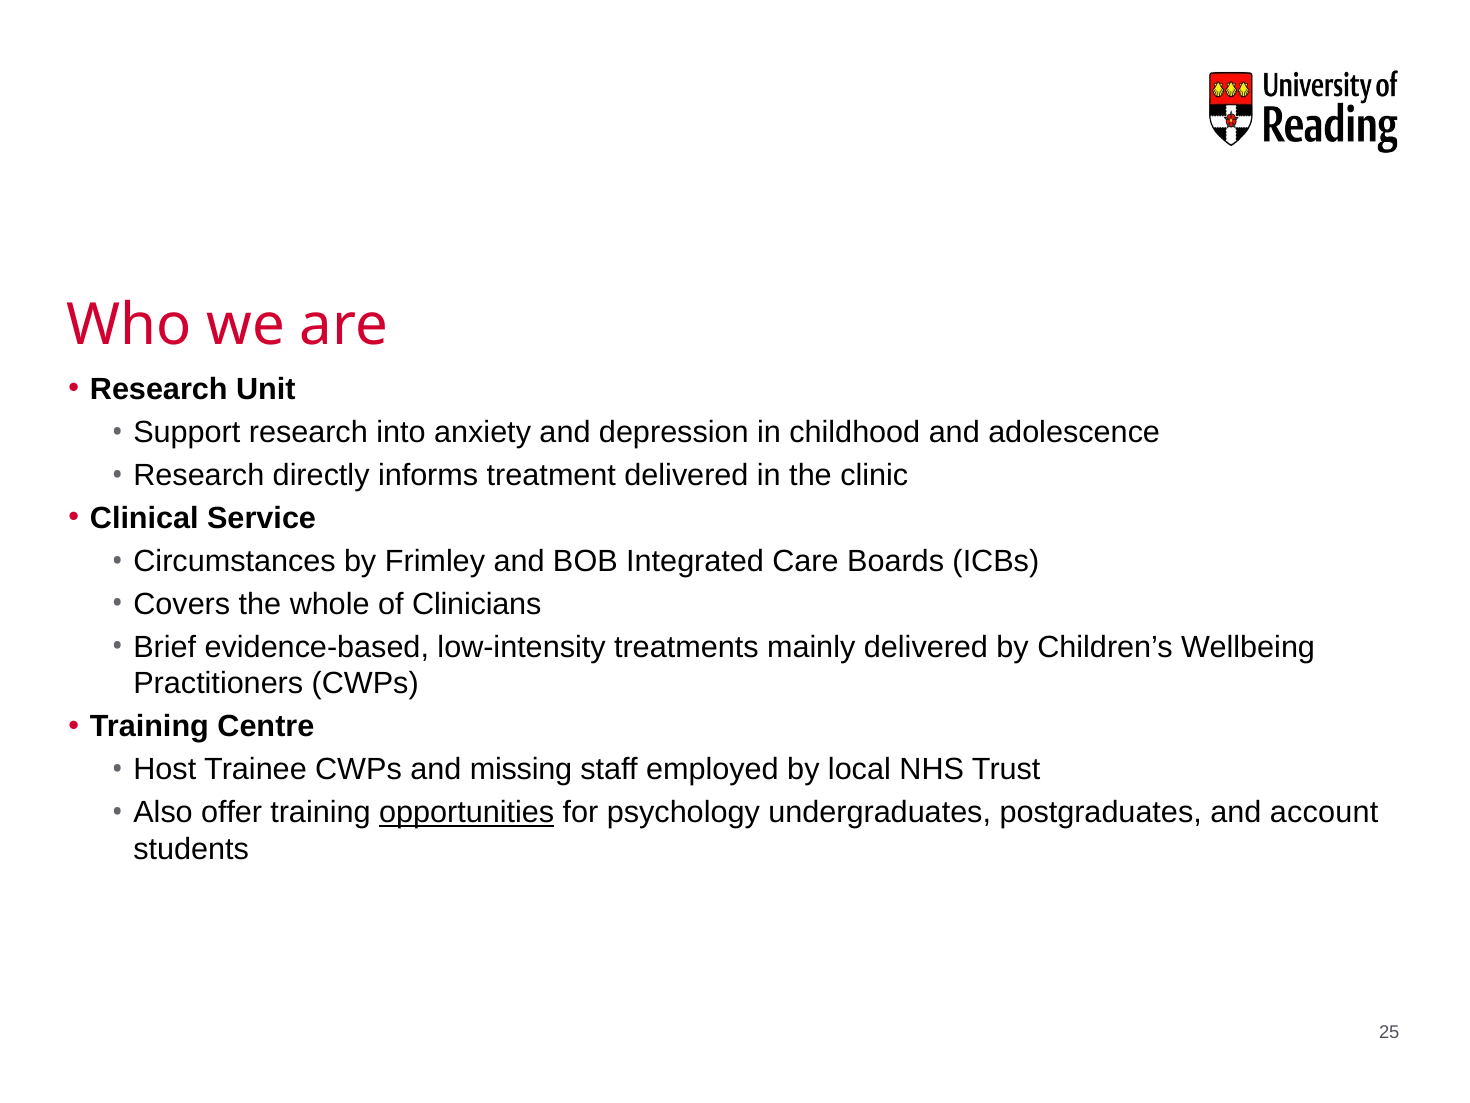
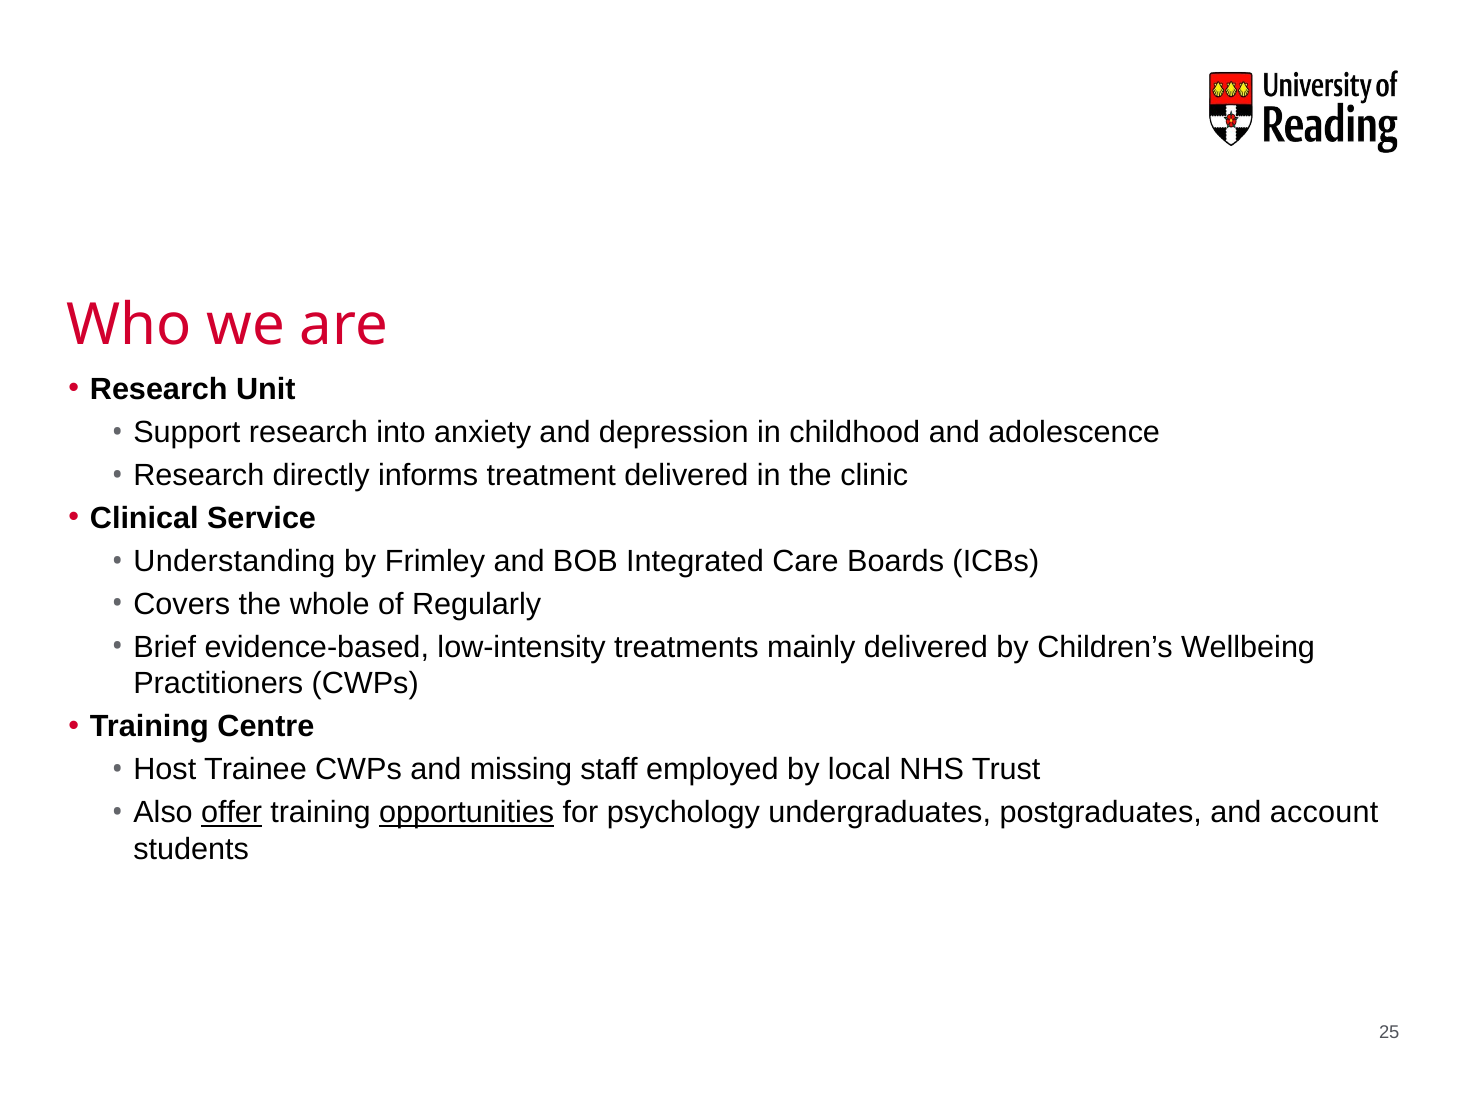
Circumstances: Circumstances -> Understanding
Clinicians: Clinicians -> Regularly
offer underline: none -> present
